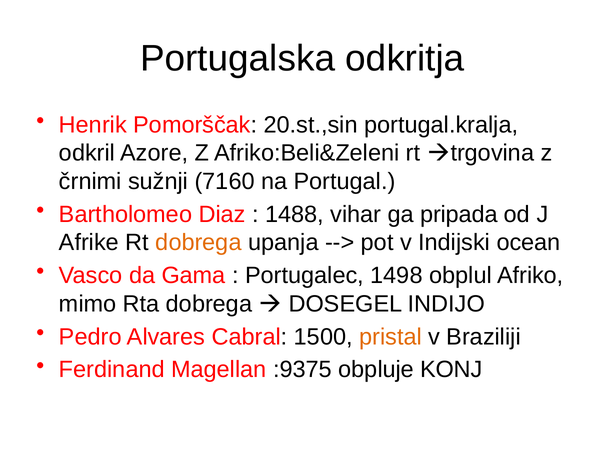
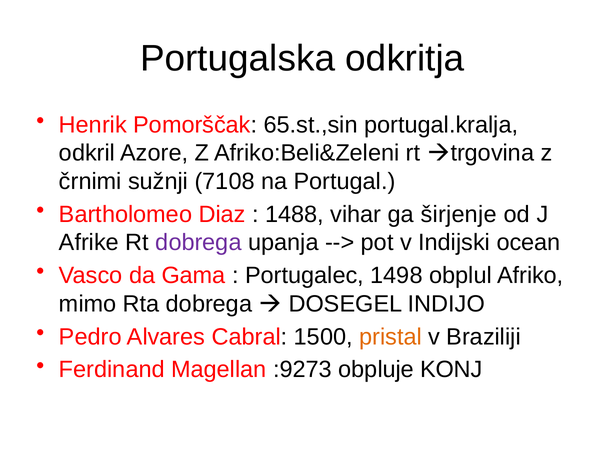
20.st.,sin: 20.st.,sin -> 65.st.,sin
7160: 7160 -> 7108
pripada: pripada -> širjenje
dobrega at (199, 242) colour: orange -> purple
:9375: :9375 -> :9273
